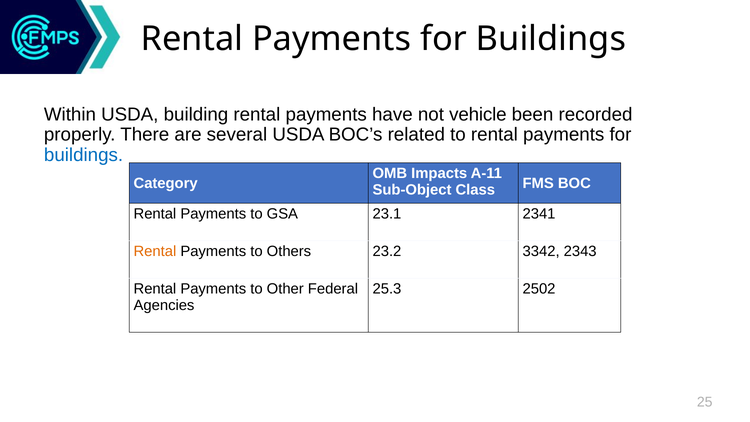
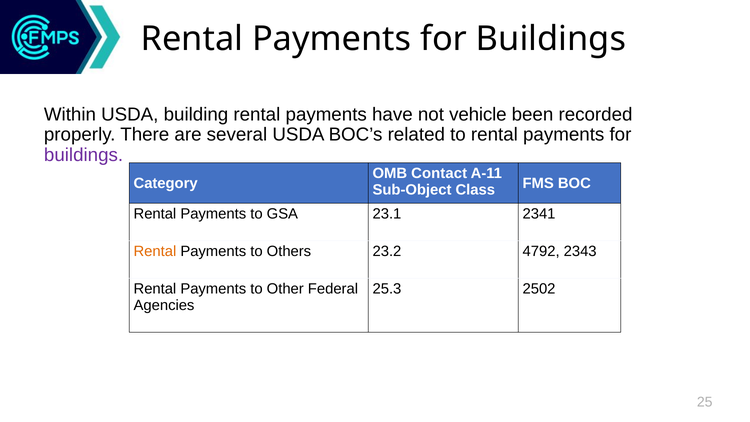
buildings at (84, 155) colour: blue -> purple
Impacts: Impacts -> Contact
3342: 3342 -> 4792
